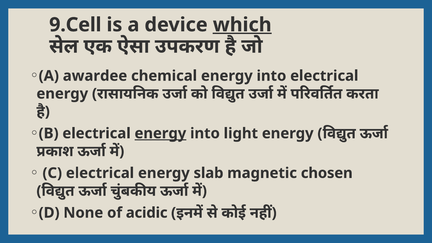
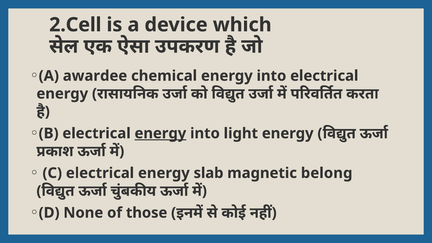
9.Cell: 9.Cell -> 2.Cell
which underline: present -> none
chosen: chosen -> belong
acidic: acidic -> those
